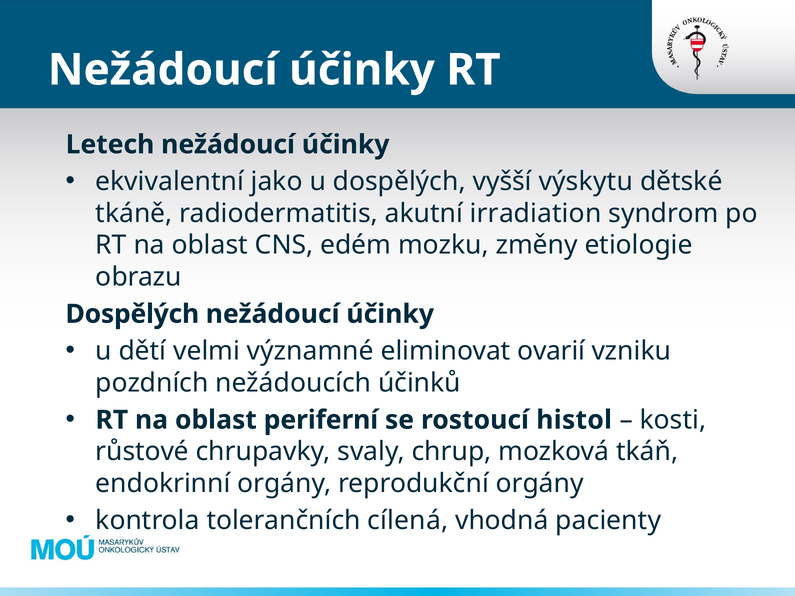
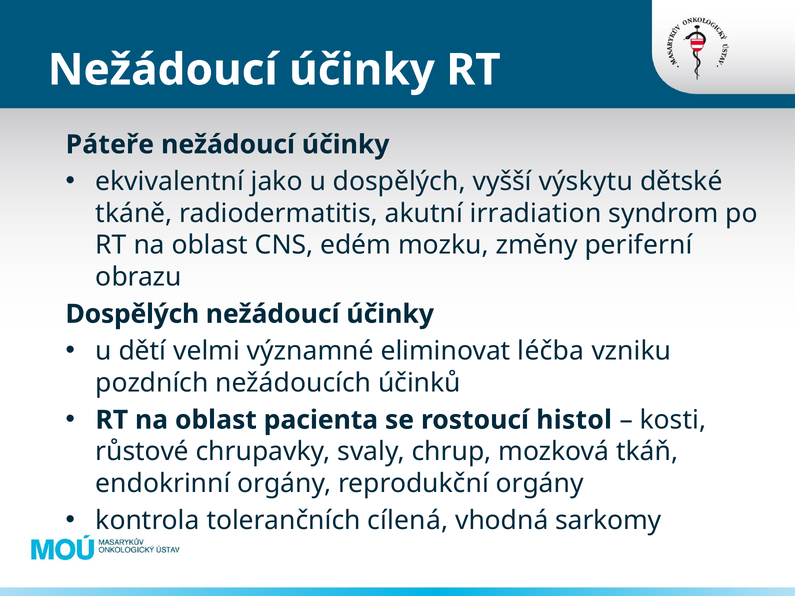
Letech: Letech -> Páteře
etiologie: etiologie -> periferní
ovarií: ovarií -> léčba
periferní: periferní -> pacienta
pacienty: pacienty -> sarkomy
